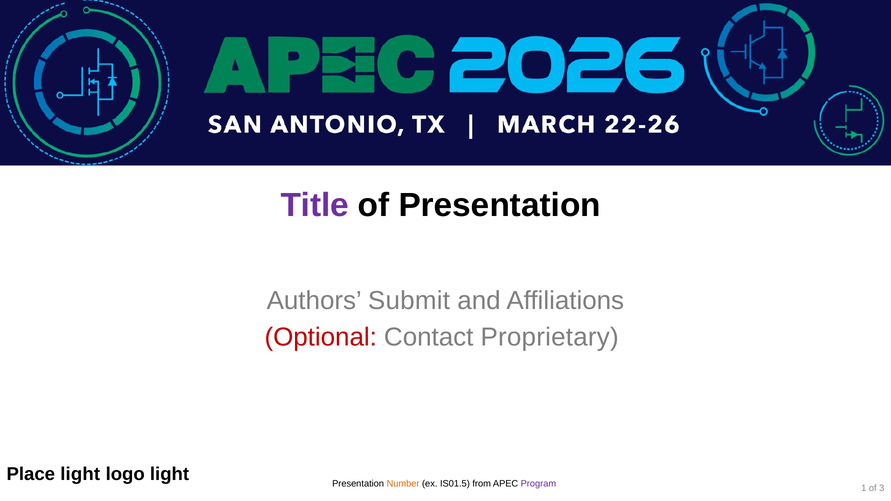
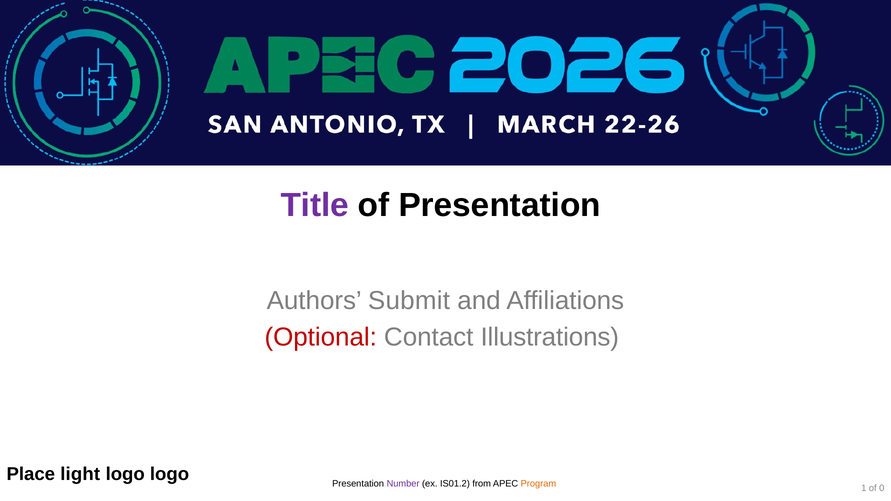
Proprietary: Proprietary -> Illustrations
logo light: light -> logo
Number colour: orange -> purple
IS01.5: IS01.5 -> IS01.2
Program colour: purple -> orange
3: 3 -> 0
